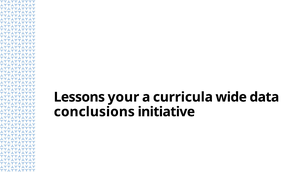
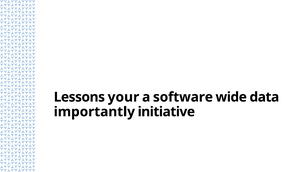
curricula: curricula -> software
conclusions: conclusions -> importantly
